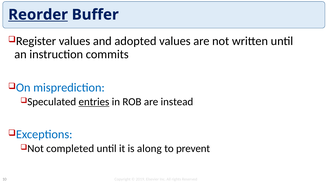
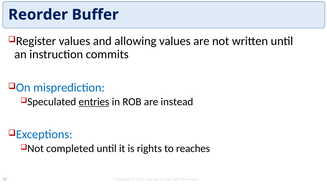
Reorder underline: present -> none
adopted: adopted -> allowing
is along: along -> rights
prevent: prevent -> reaches
